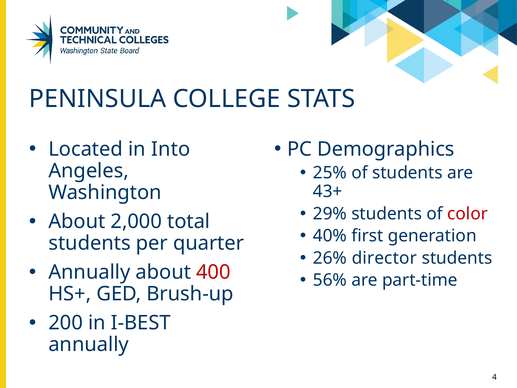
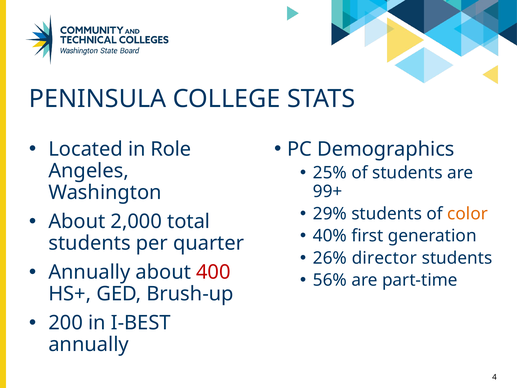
Into: Into -> Role
43+: 43+ -> 99+
color colour: red -> orange
